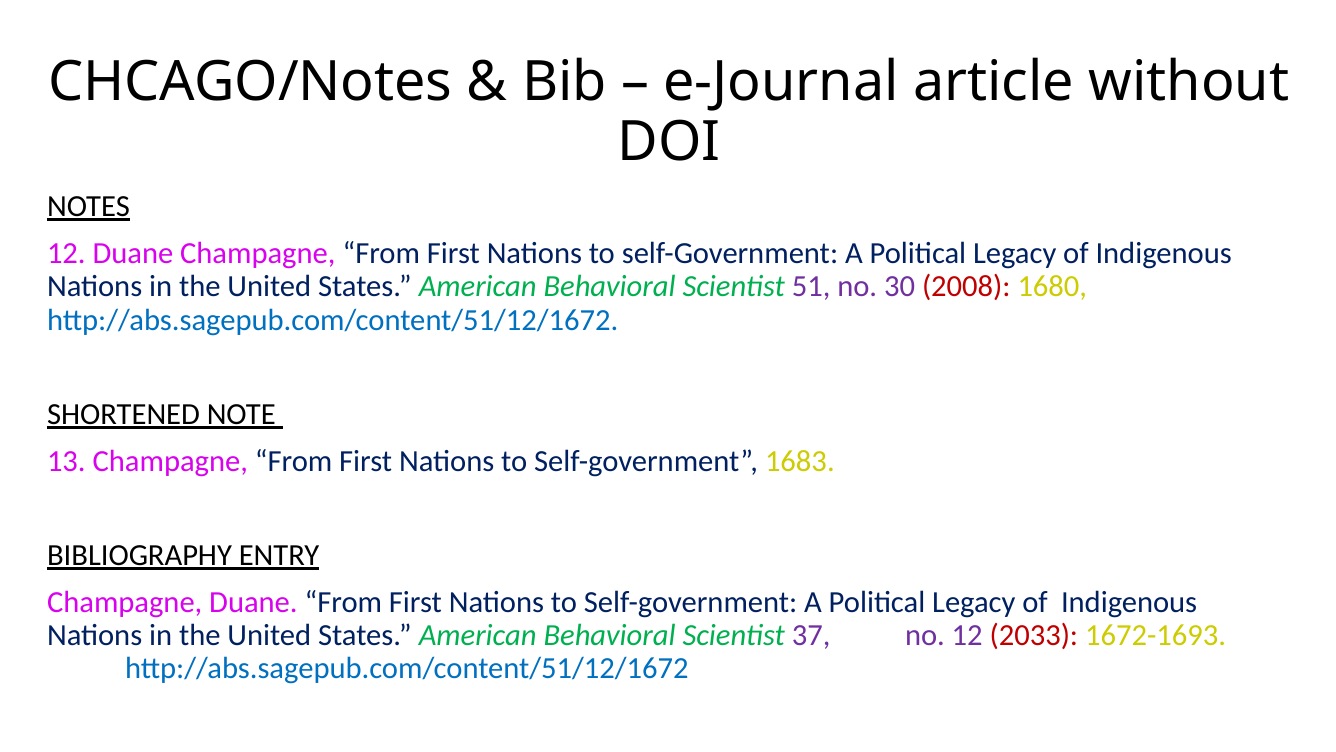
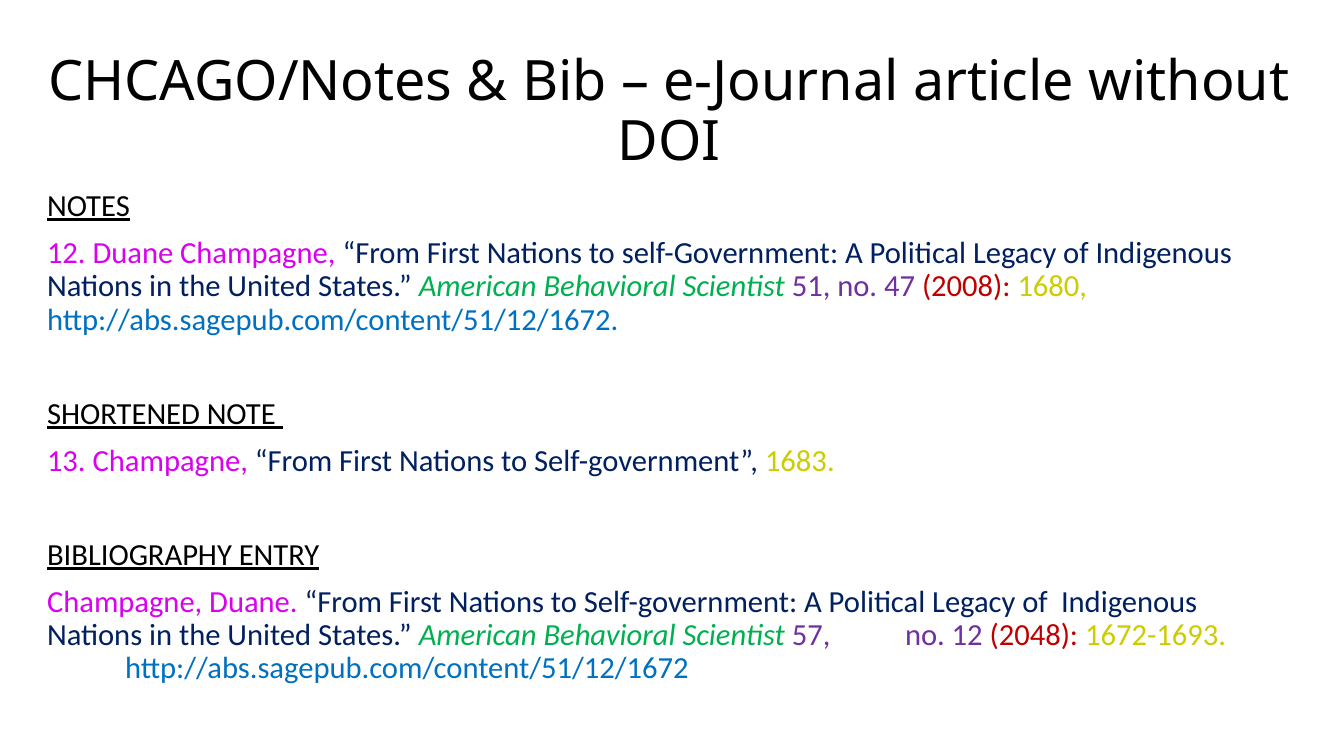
30: 30 -> 47
37: 37 -> 57
2033: 2033 -> 2048
